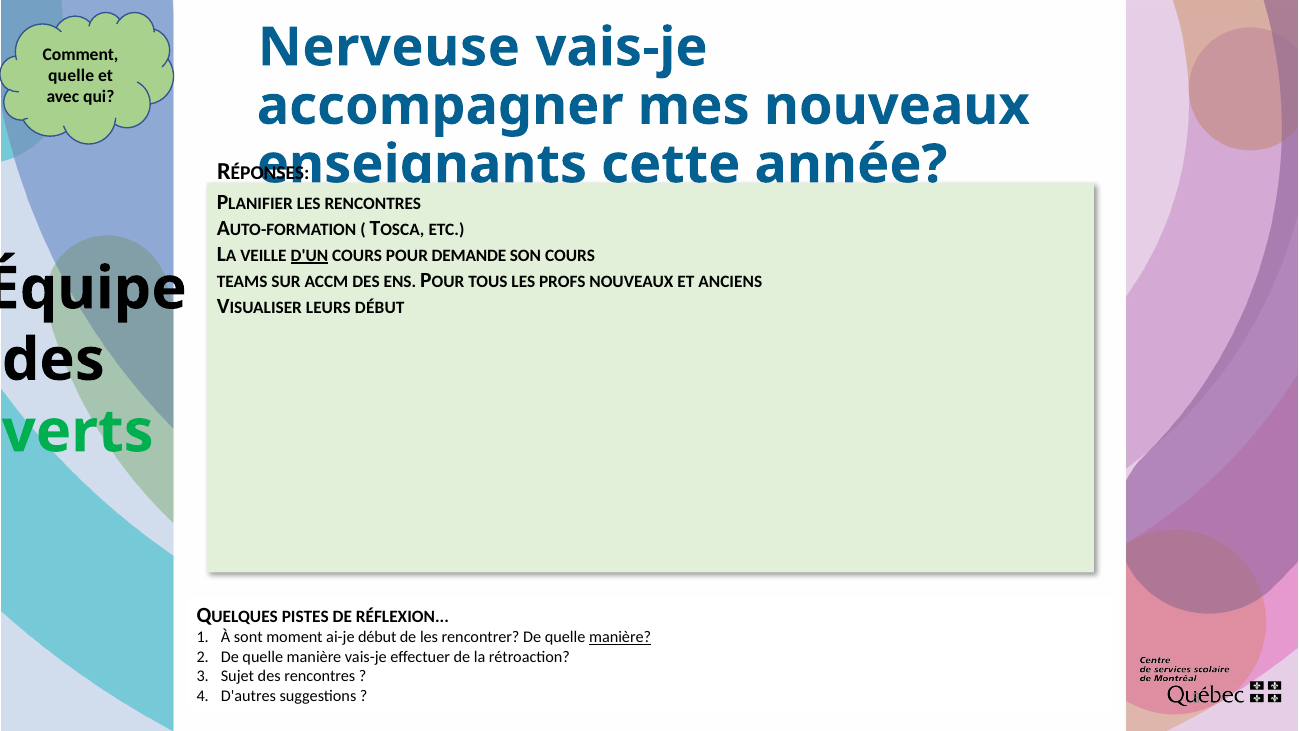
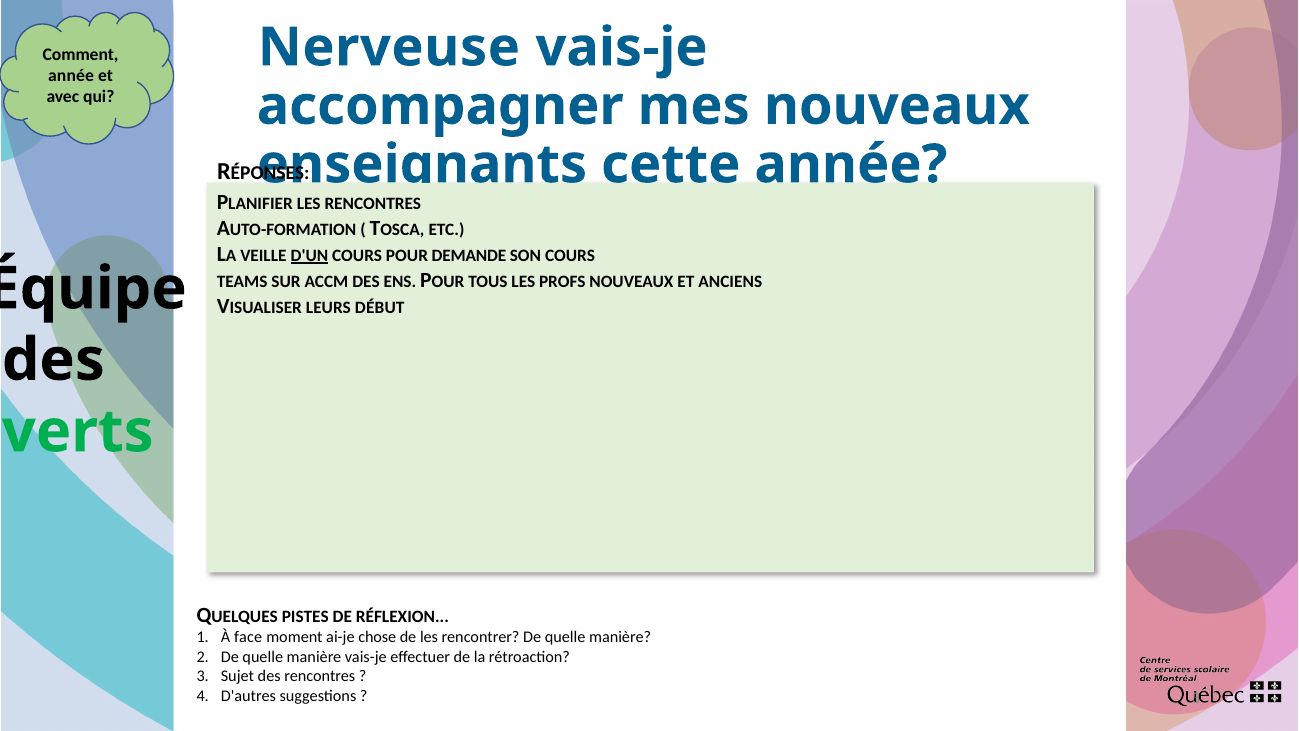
quelle at (71, 76): quelle -> année
sont: sont -> face
ai-je début: début -> chose
manière at (620, 637) underline: present -> none
